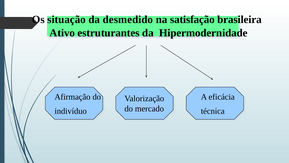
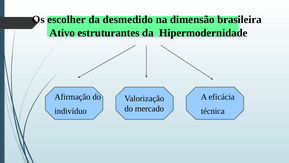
situação: situação -> escolher
satisfação: satisfação -> dimensão
